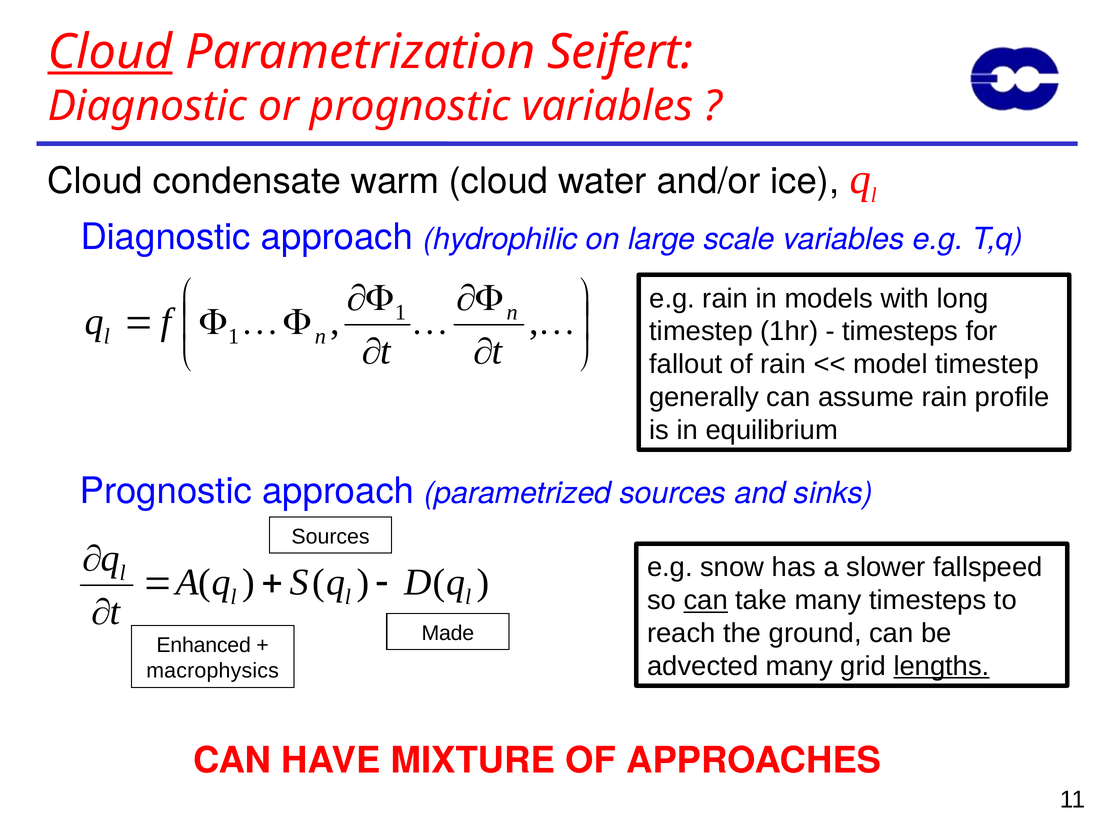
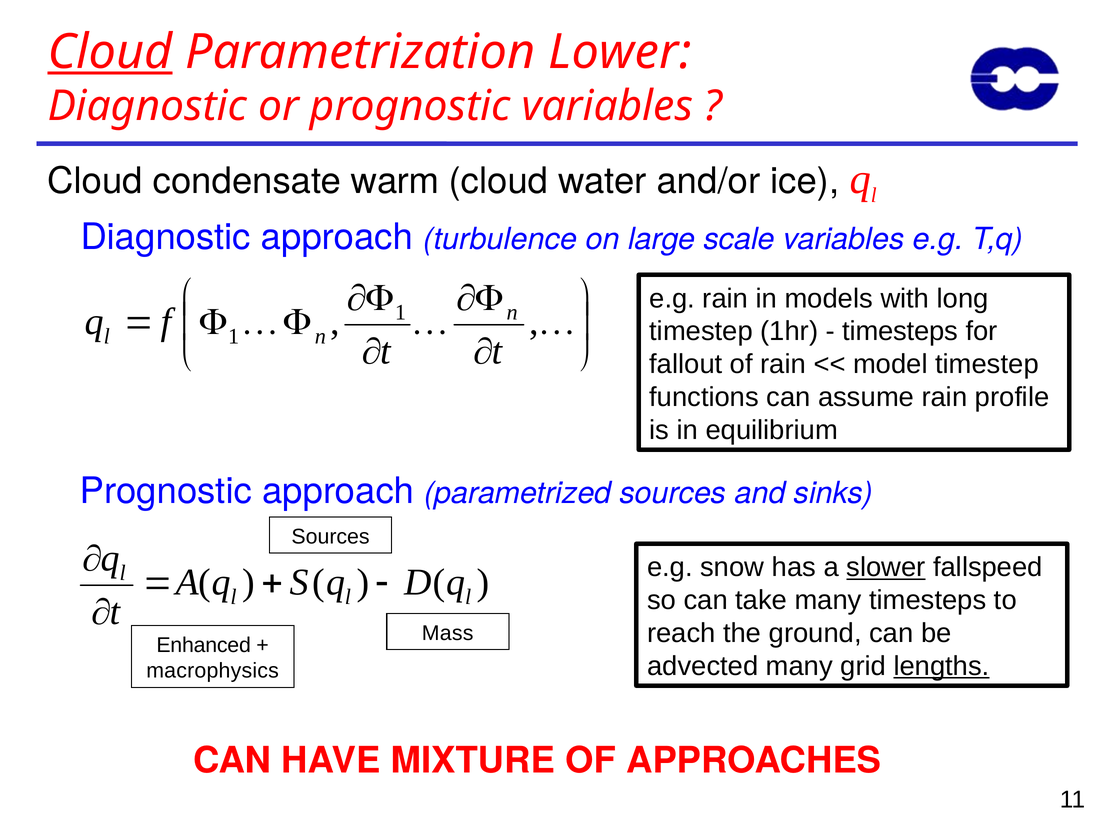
Seifert: Seifert -> Lower
hydrophilic: hydrophilic -> turbulence
generally: generally -> functions
slower underline: none -> present
can at (706, 600) underline: present -> none
Made: Made -> Mass
